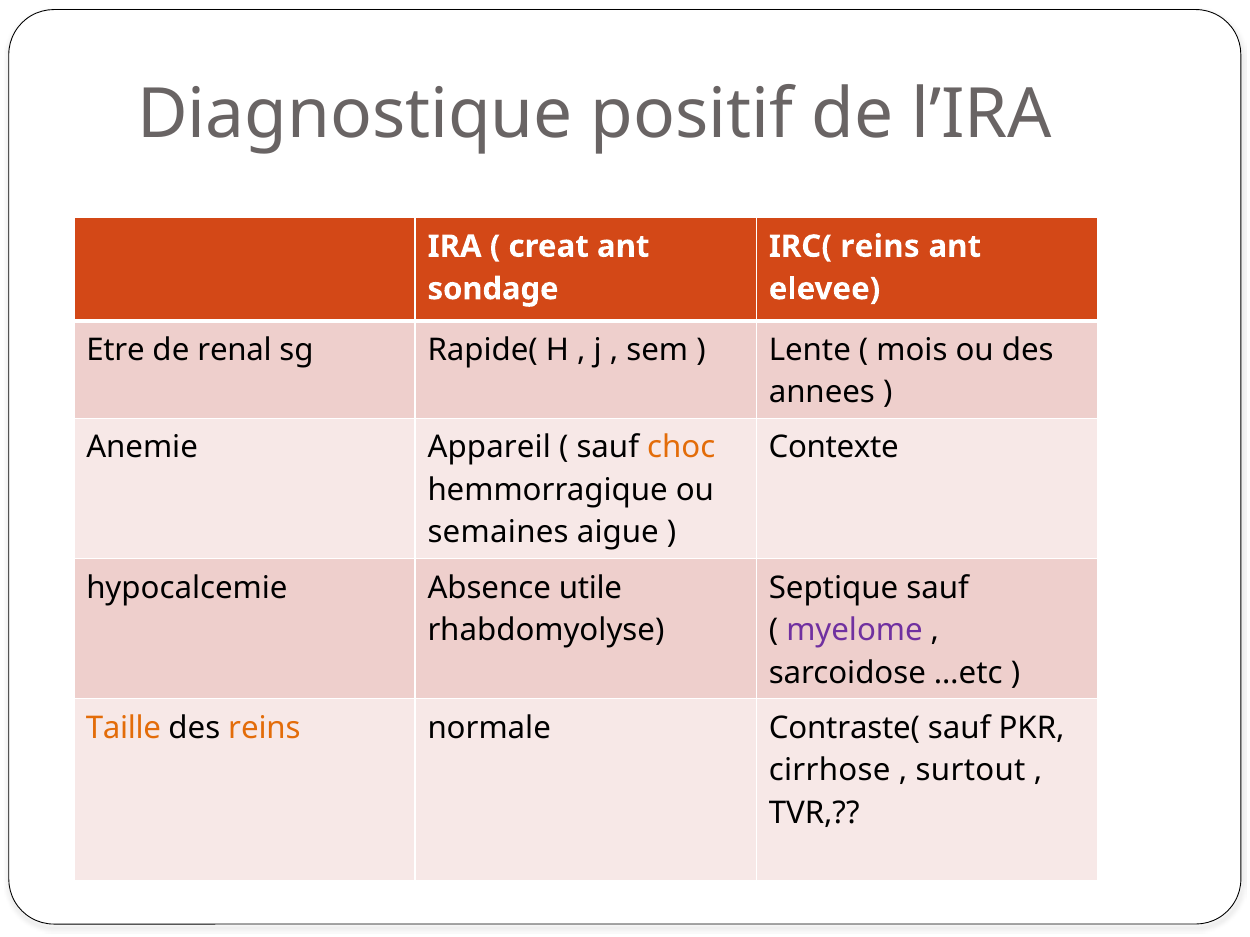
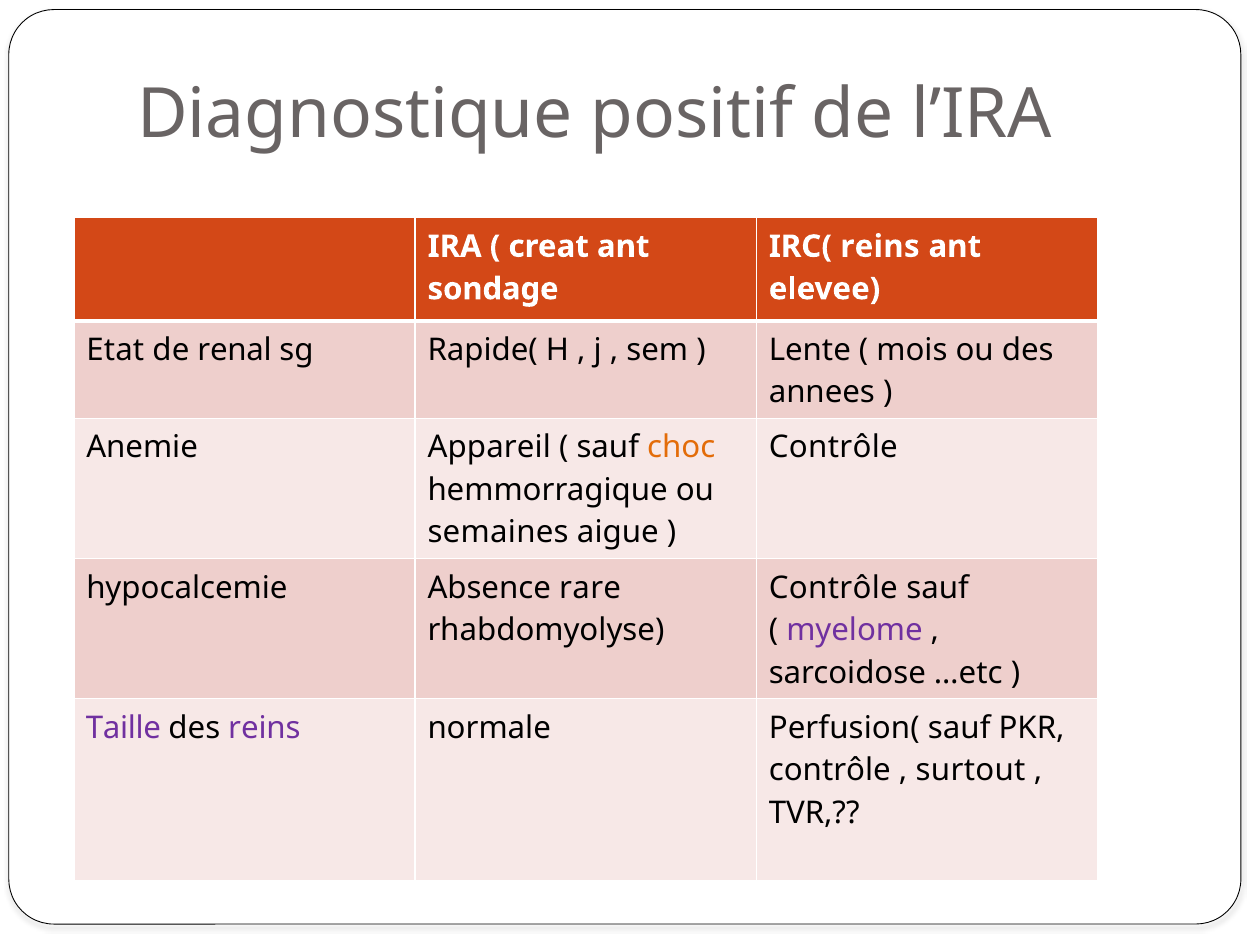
Etre: Etre -> Etat
Contexte at (834, 448): Contexte -> Contrôle
utile: utile -> rare
Septique at (833, 588): Septique -> Contrôle
Taille colour: orange -> purple
reins at (264, 728) colour: orange -> purple
Contraste(: Contraste( -> Perfusion(
cirrhose at (830, 771): cirrhose -> contrôle
